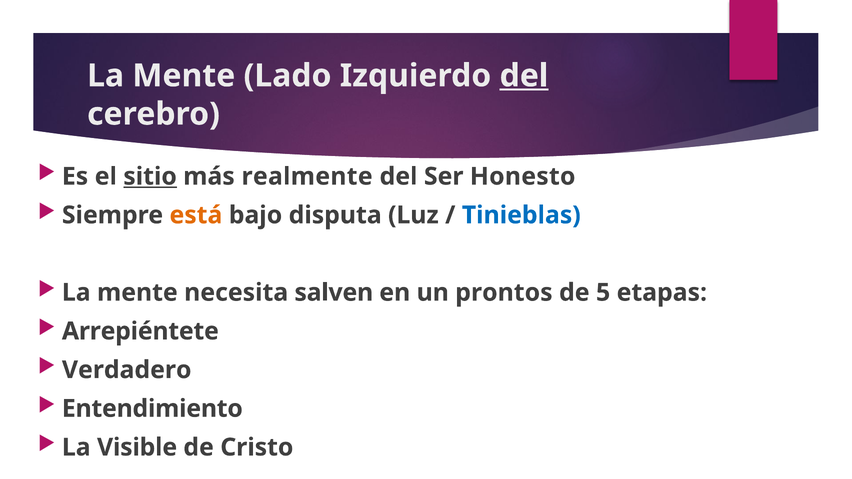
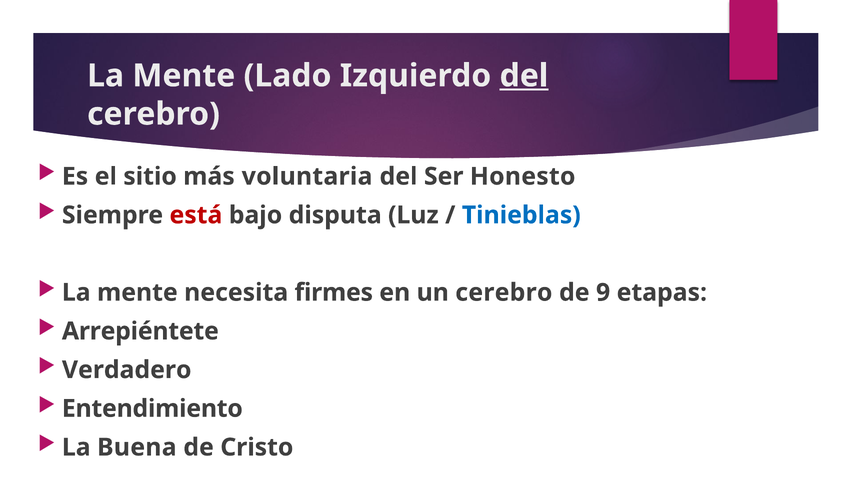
sitio underline: present -> none
realmente: realmente -> voluntaria
está colour: orange -> red
salven: salven -> firmes
un prontos: prontos -> cerebro
5: 5 -> 9
Visible: Visible -> Buena
